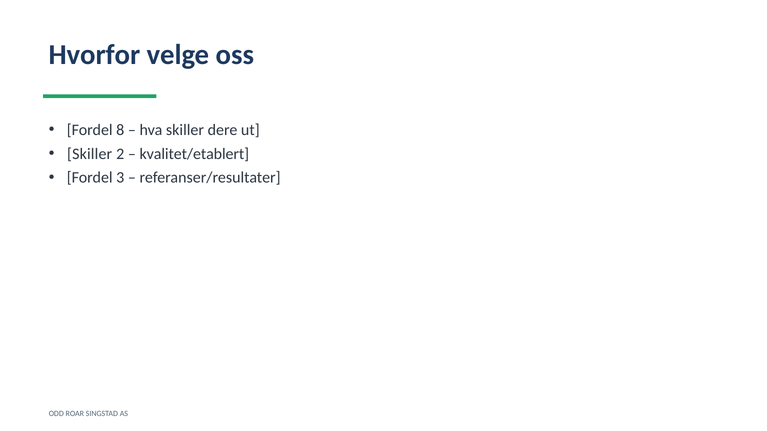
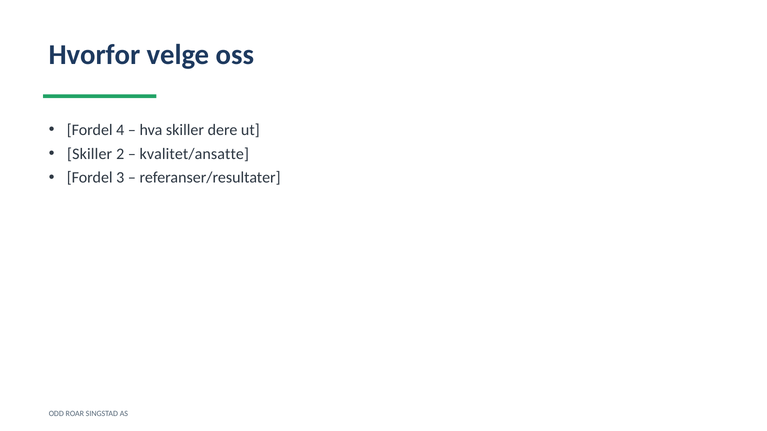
8: 8 -> 4
kvalitet/etablert: kvalitet/etablert -> kvalitet/ansatte
